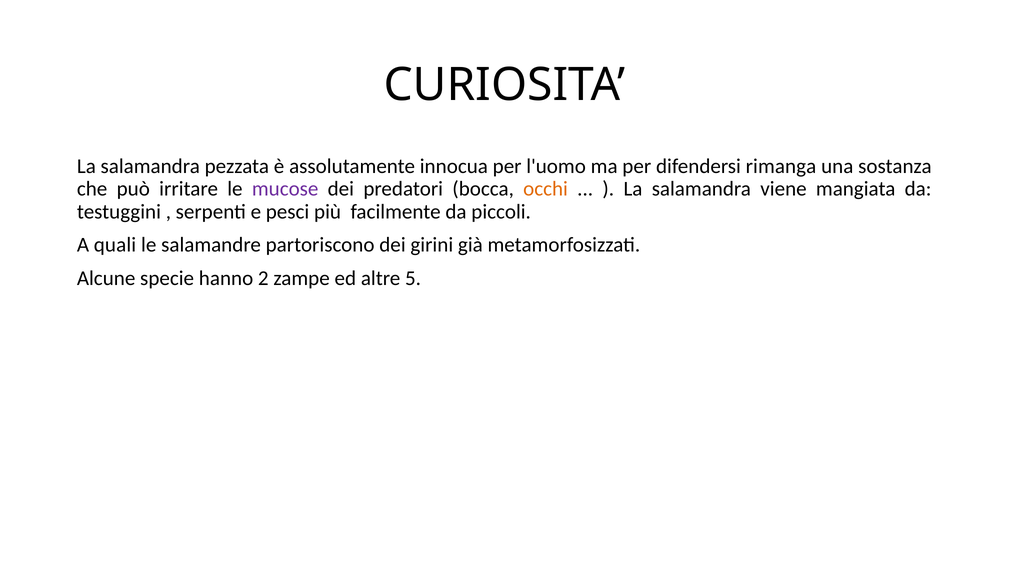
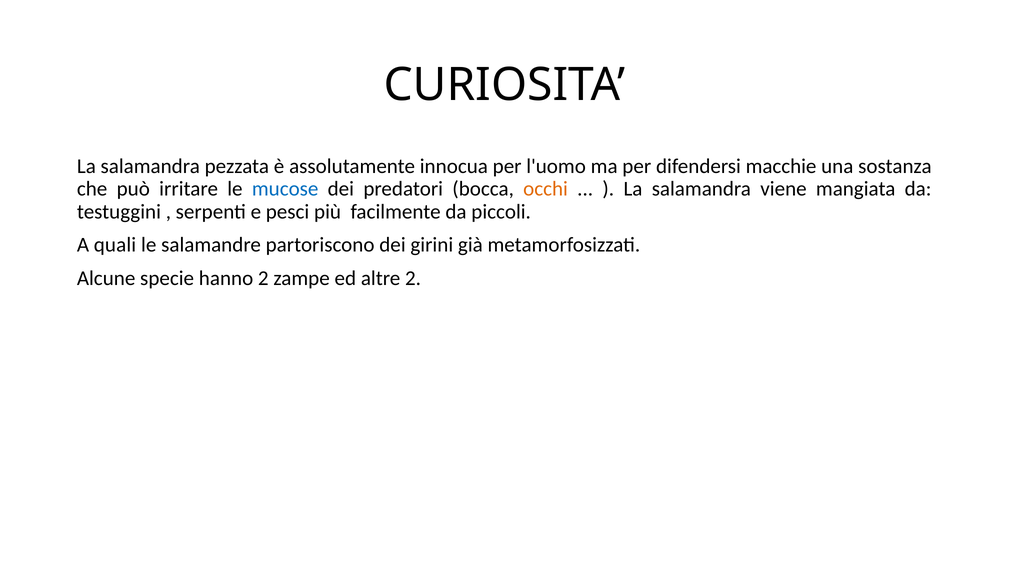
rimanga: rimanga -> macchie
mucose colour: purple -> blue
altre 5: 5 -> 2
